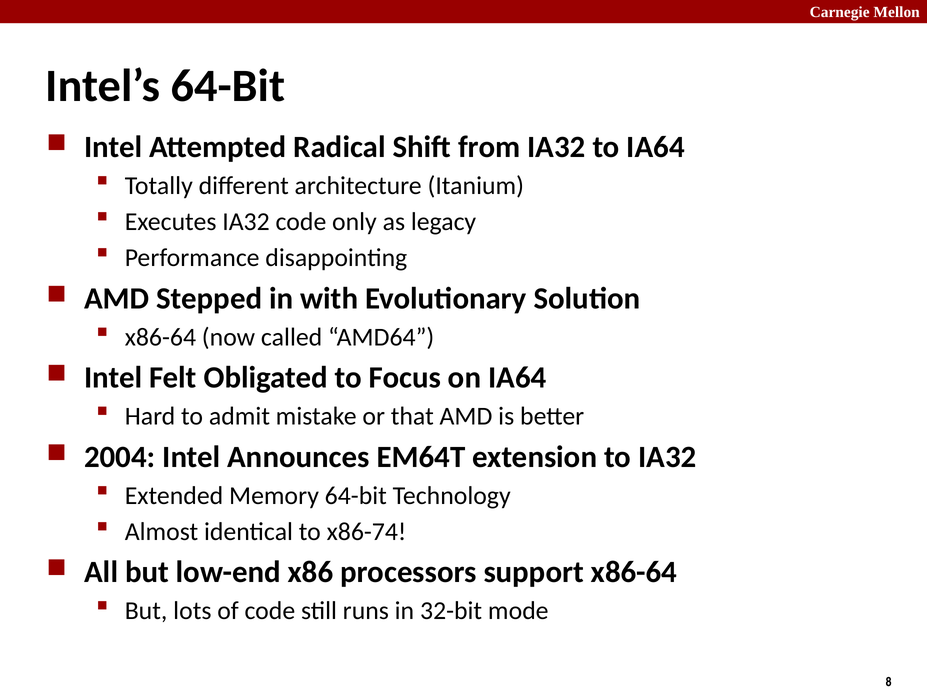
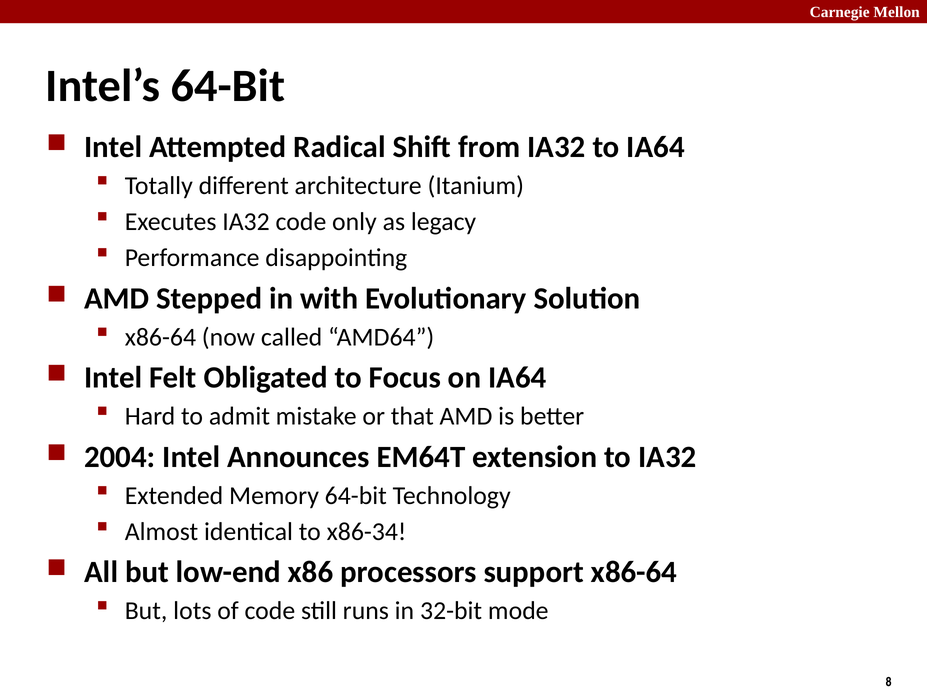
x86-74: x86-74 -> x86-34
